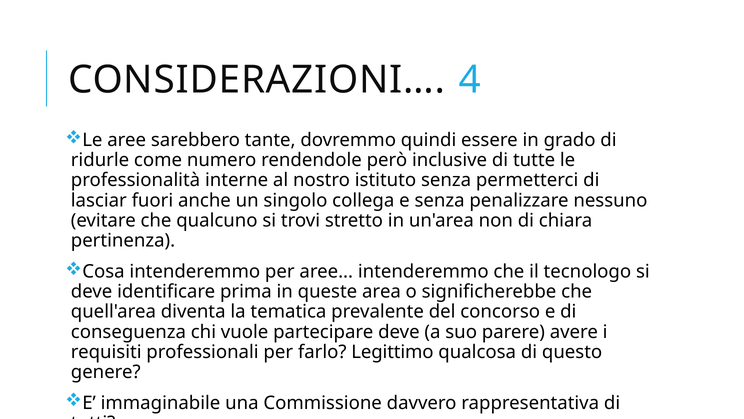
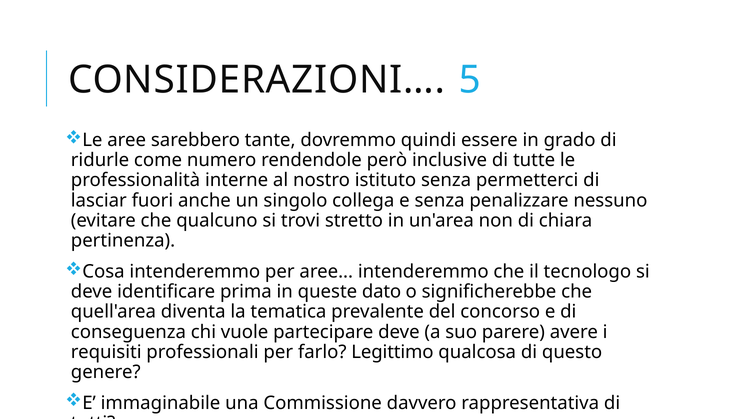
4: 4 -> 5
area: area -> dato
